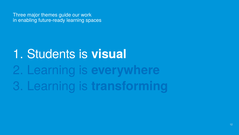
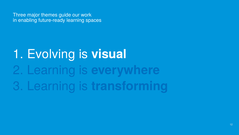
Students: Students -> Evolving
